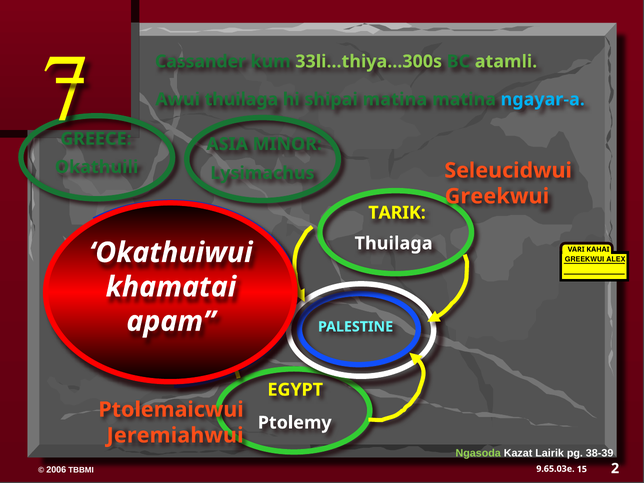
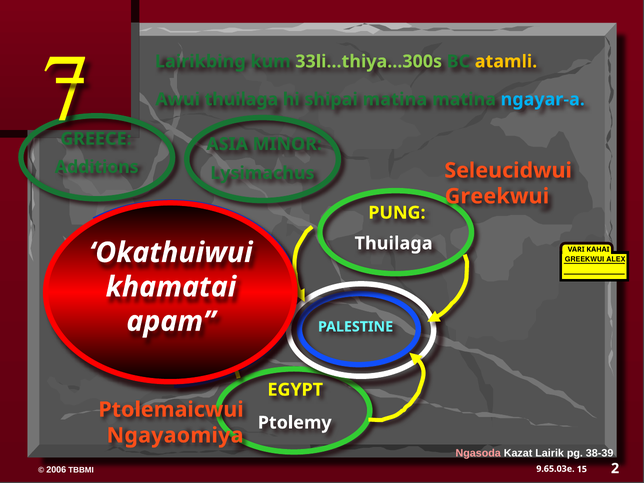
Cassander: Cassander -> Lairikbing
atamli colour: light green -> yellow
Okathuili: Okathuili -> Additions
TARIK: TARIK -> PUNG
Jeremiahwui: Jeremiahwui -> Ngayaomiya
Ngasoda colour: light green -> pink
